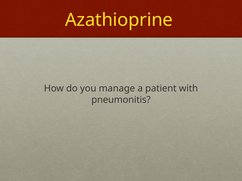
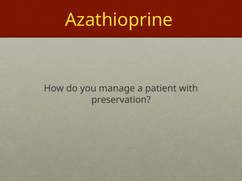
pneumonitis: pneumonitis -> preservation
